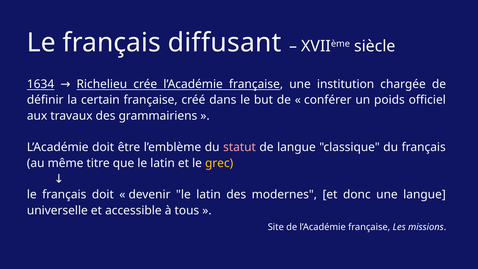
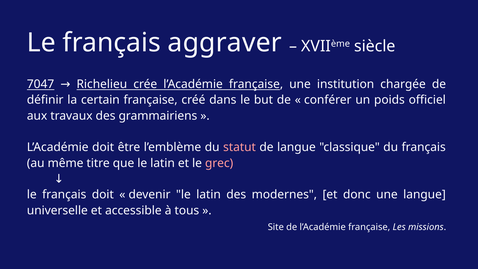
diffusant: diffusant -> aggraver
1634: 1634 -> 7047
grec colour: yellow -> pink
